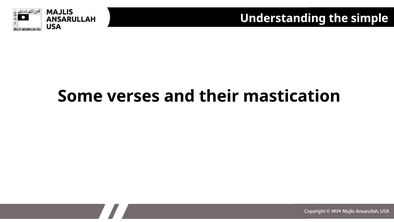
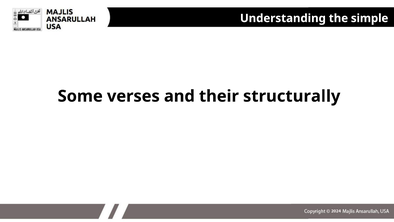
mastication: mastication -> structurally
